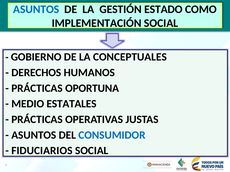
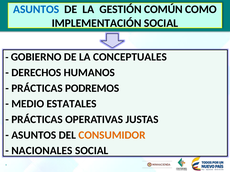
ESTADO: ESTADO -> COMÚN
OPORTUNA: OPORTUNA -> PODREMOS
CONSUMIDOR colour: blue -> orange
FIDUCIARIOS: FIDUCIARIOS -> NACIONALES
